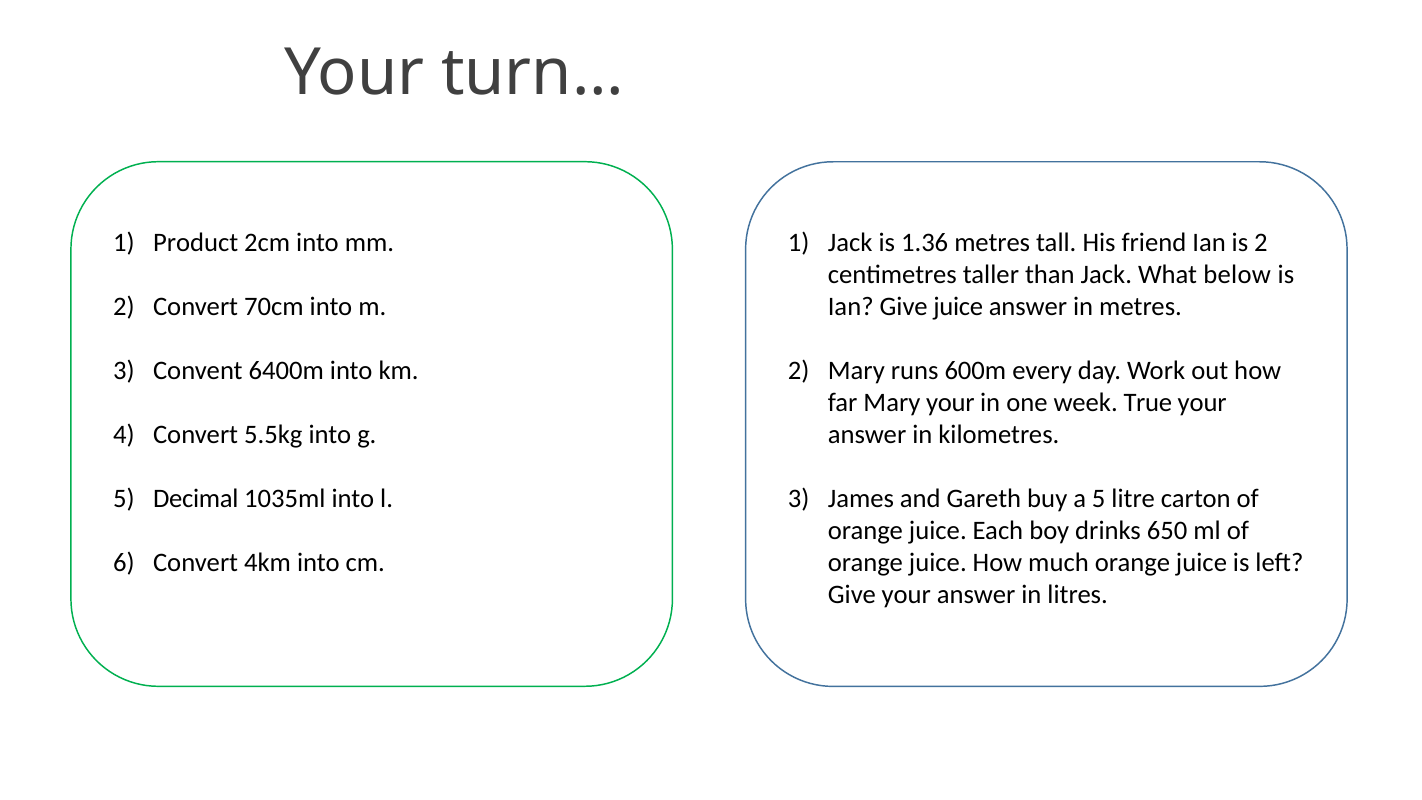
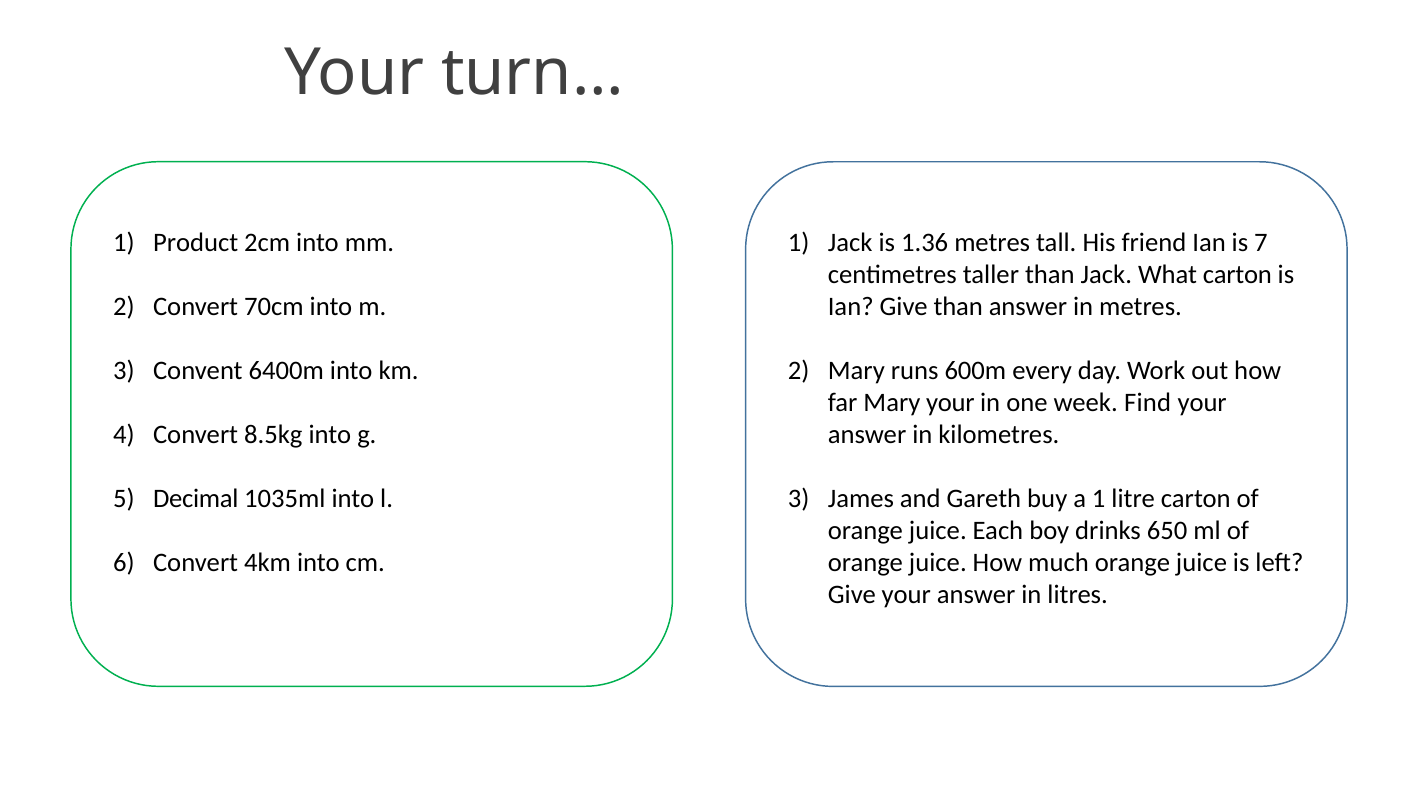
is 2: 2 -> 7
What below: below -> carton
Give juice: juice -> than
True: True -> Find
5.5kg: 5.5kg -> 8.5kg
a 5: 5 -> 1
